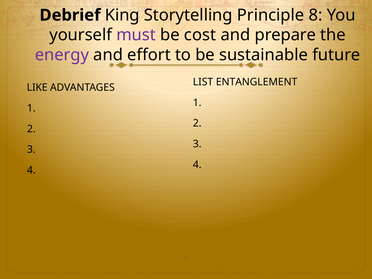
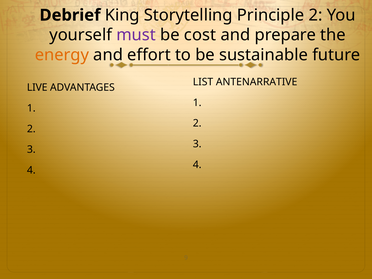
Principle 8: 8 -> 2
energy colour: purple -> orange
ENTANGLEMENT: ENTANGLEMENT -> ANTENARRATIVE
LIKE: LIKE -> LIVE
